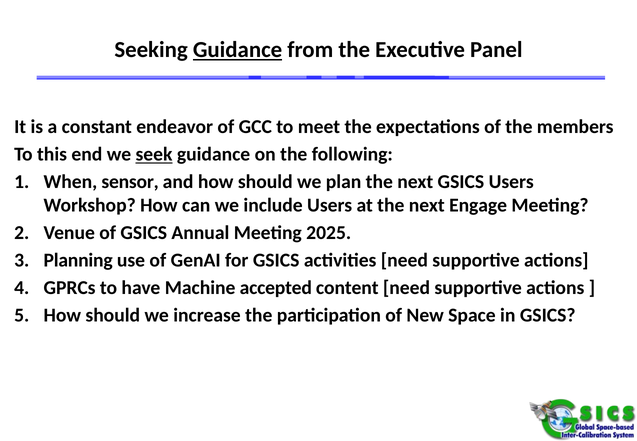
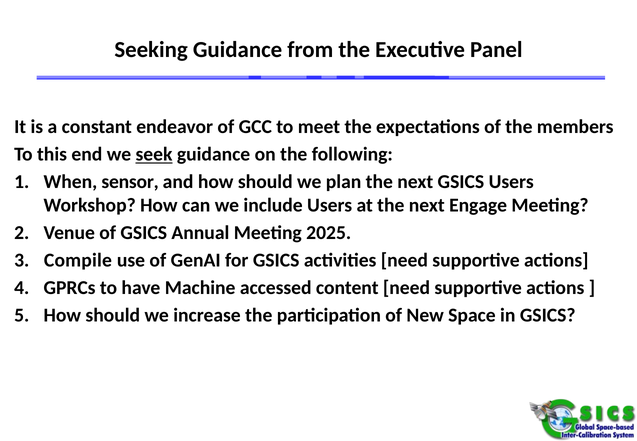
Guidance at (238, 50) underline: present -> none
Planning: Planning -> Compile
accepted: accepted -> accessed
